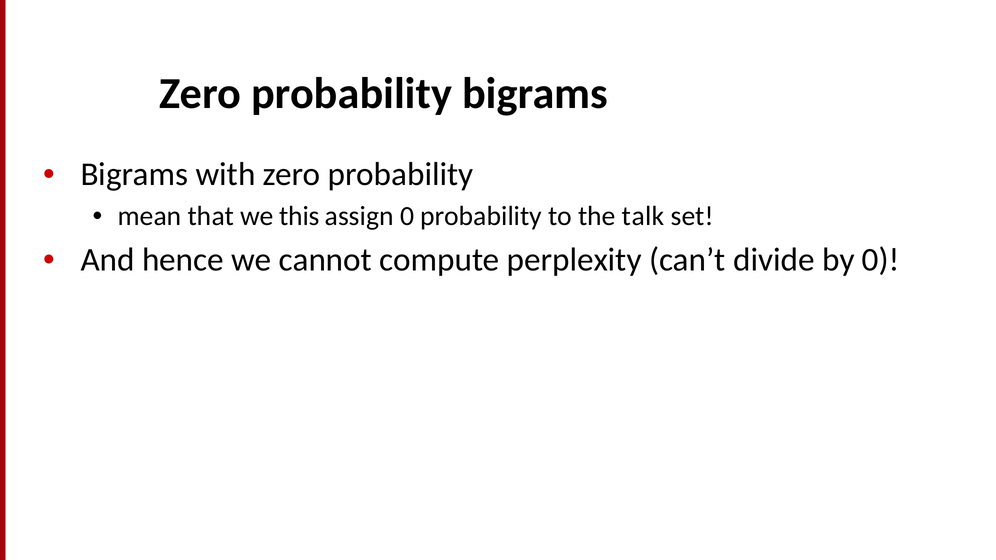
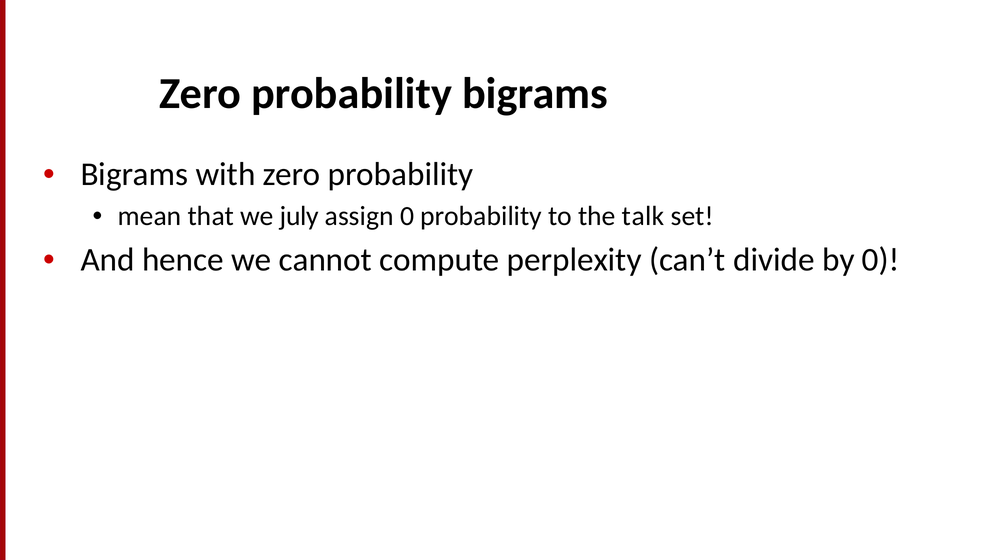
this: this -> july
